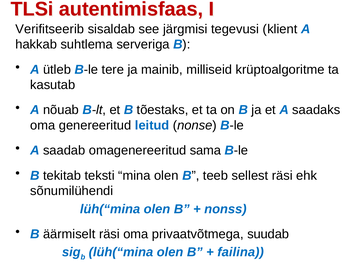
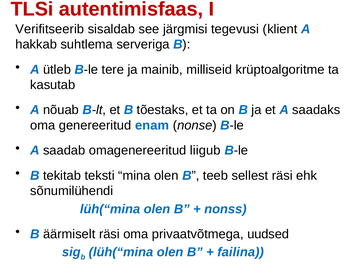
leitud: leitud -> enam
sama: sama -> liigub
suudab: suudab -> uudsed
